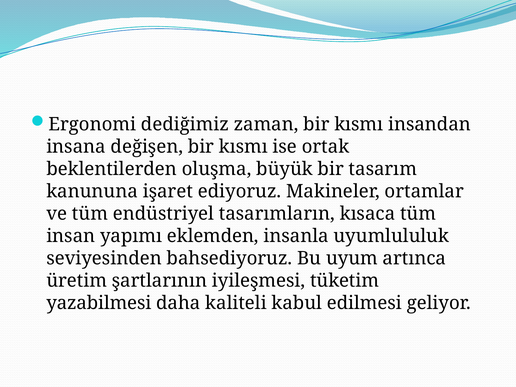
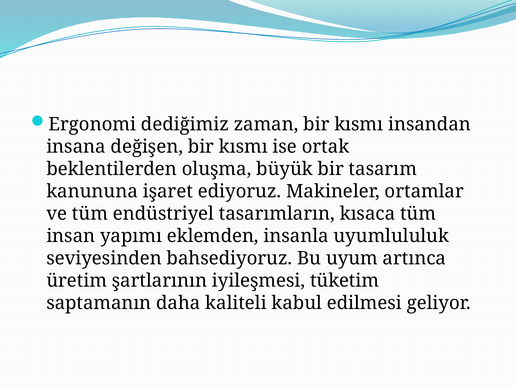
yazabilmesi: yazabilmesi -> saptamanın
